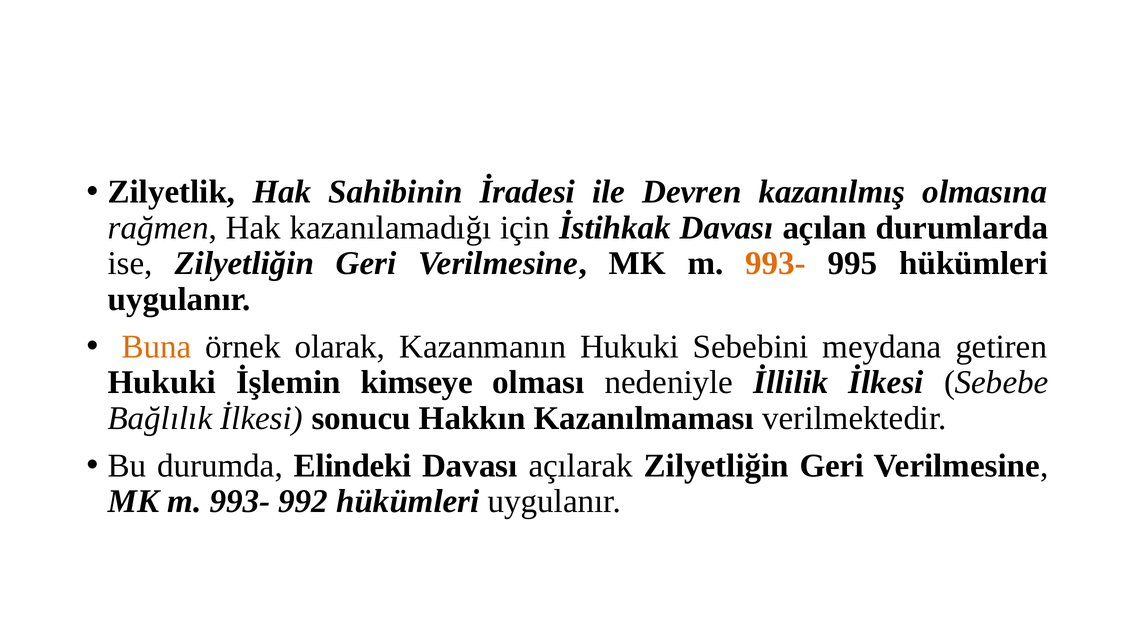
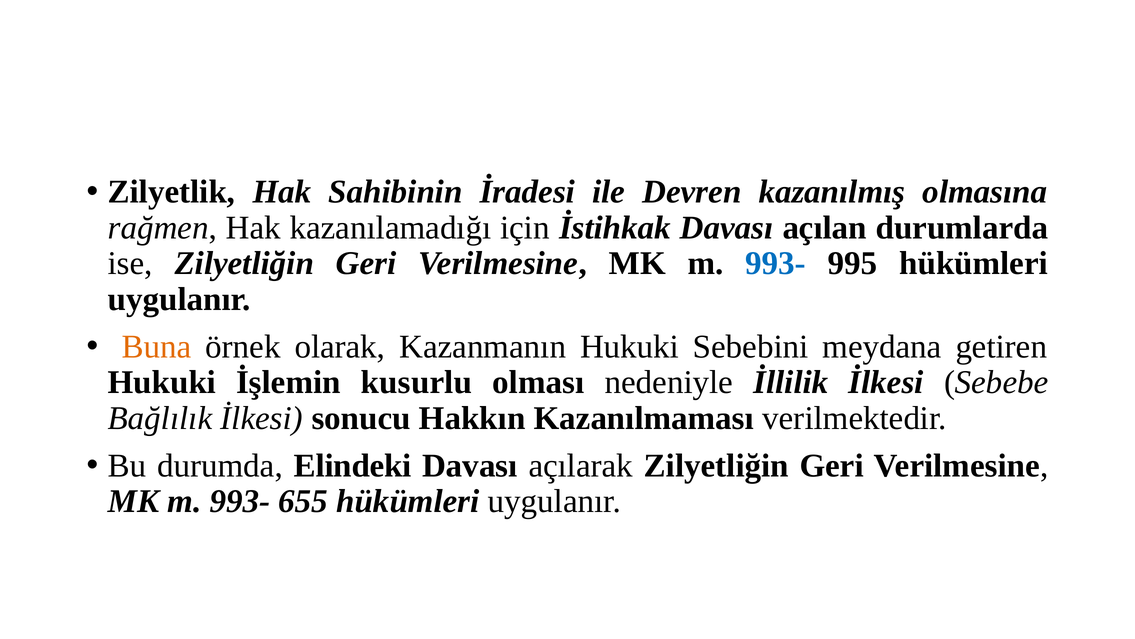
993- at (776, 263) colour: orange -> blue
kimseye: kimseye -> kusurlu
992: 992 -> 655
